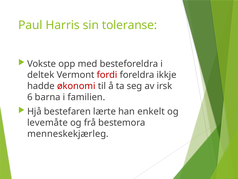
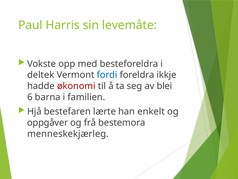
toleranse: toleranse -> levemåte
fordi colour: red -> blue
irsk: irsk -> blei
levemåte: levemåte -> oppgåver
